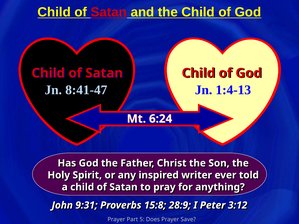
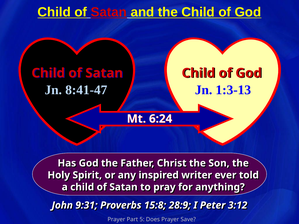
1:4-13: 1:4-13 -> 1:3-13
